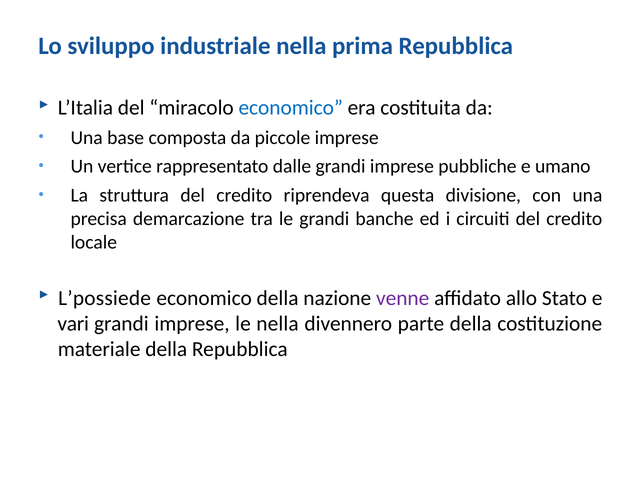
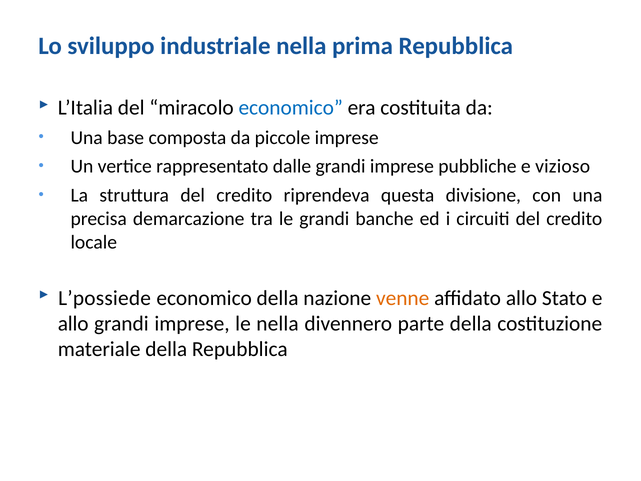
umano: umano -> vizioso
venne colour: purple -> orange
vari at (73, 323): vari -> allo
